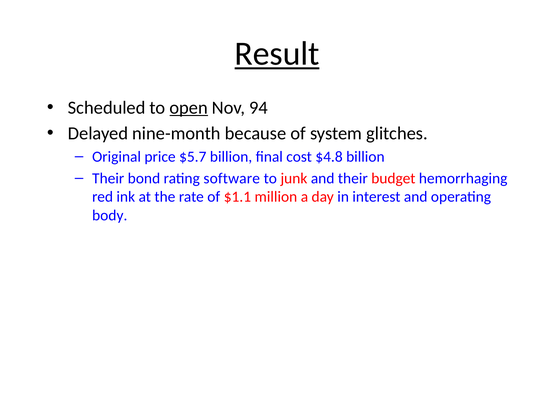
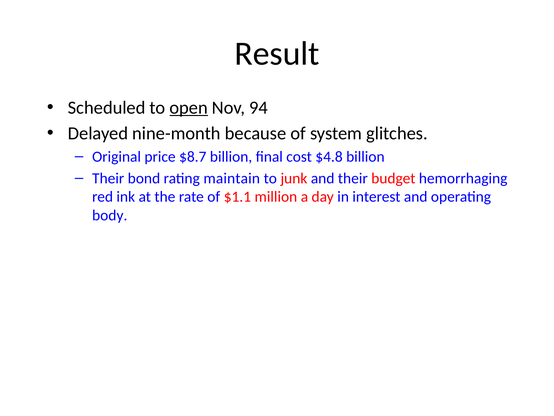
Result underline: present -> none
$5.7: $5.7 -> $8.7
software: software -> maintain
